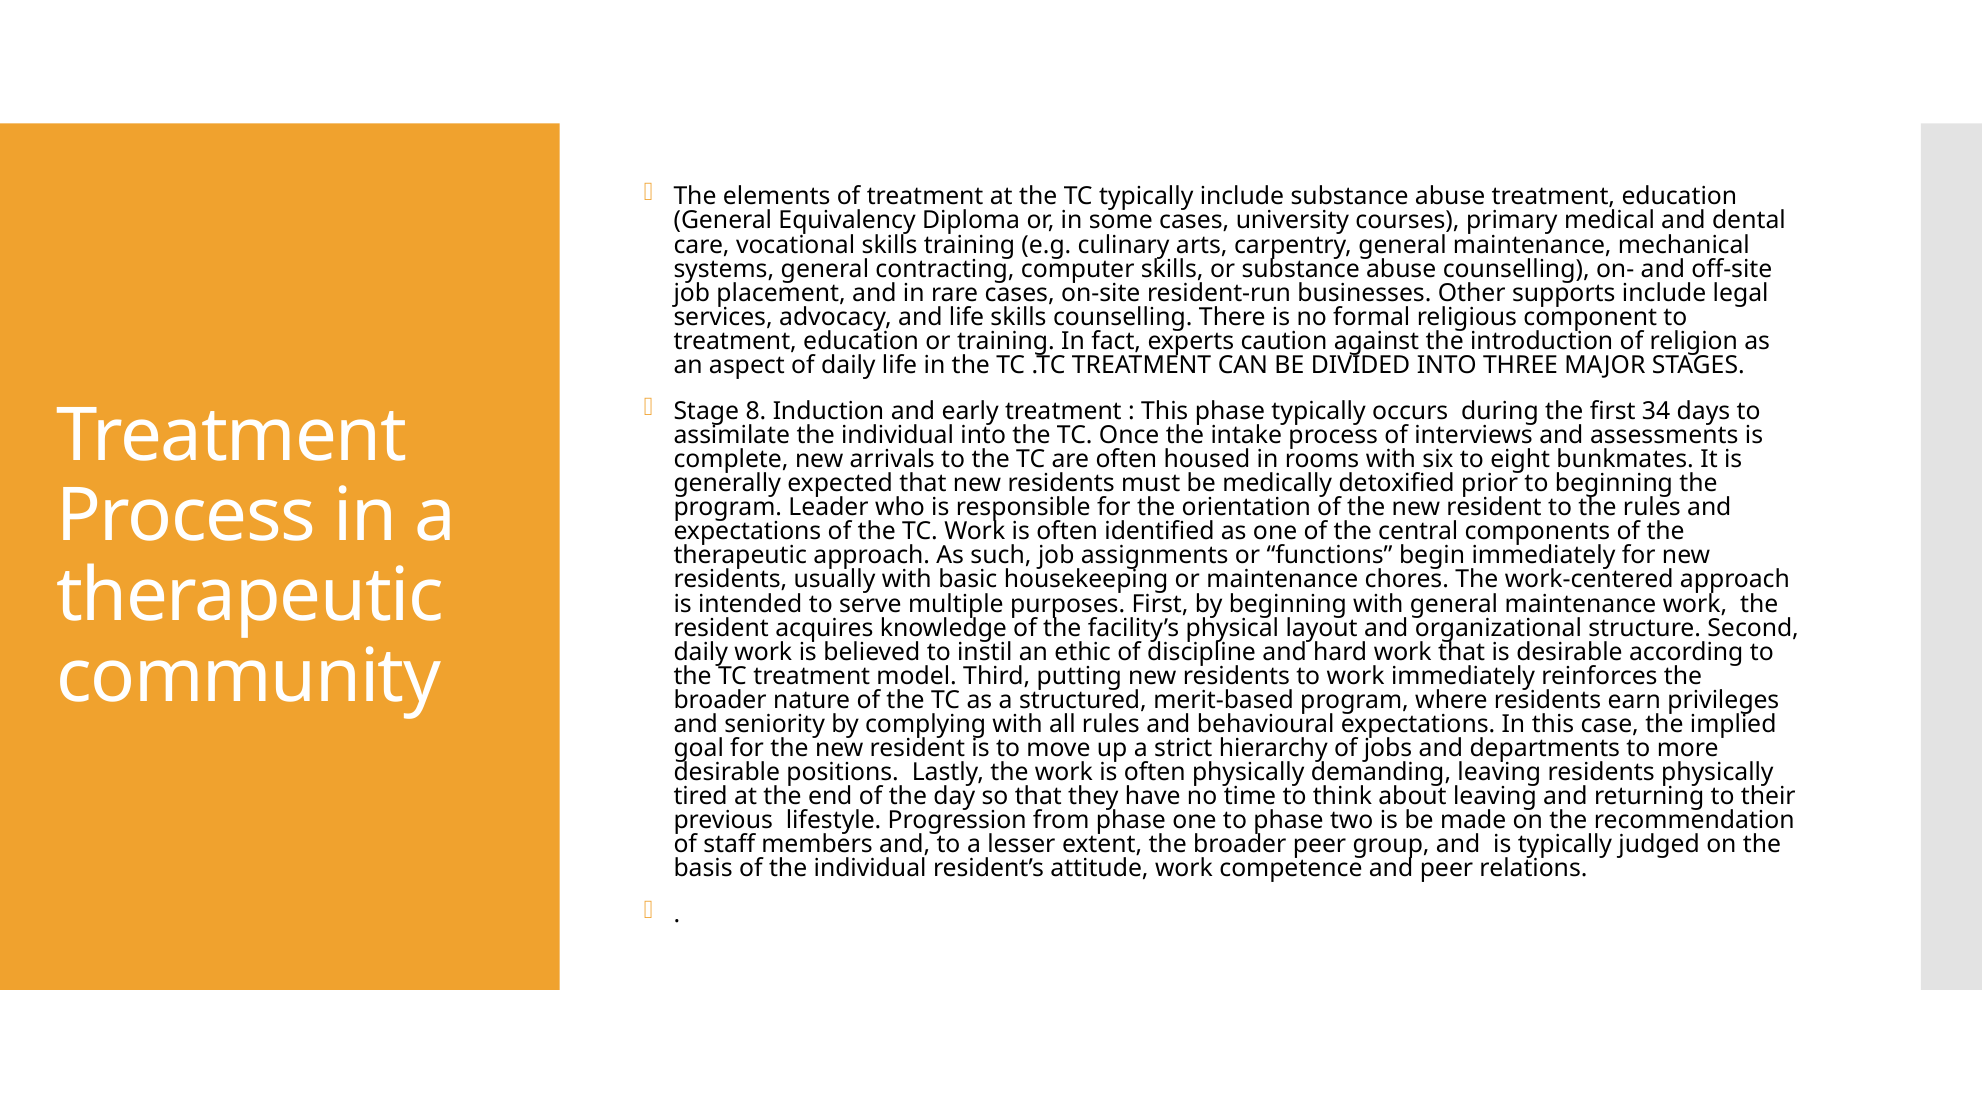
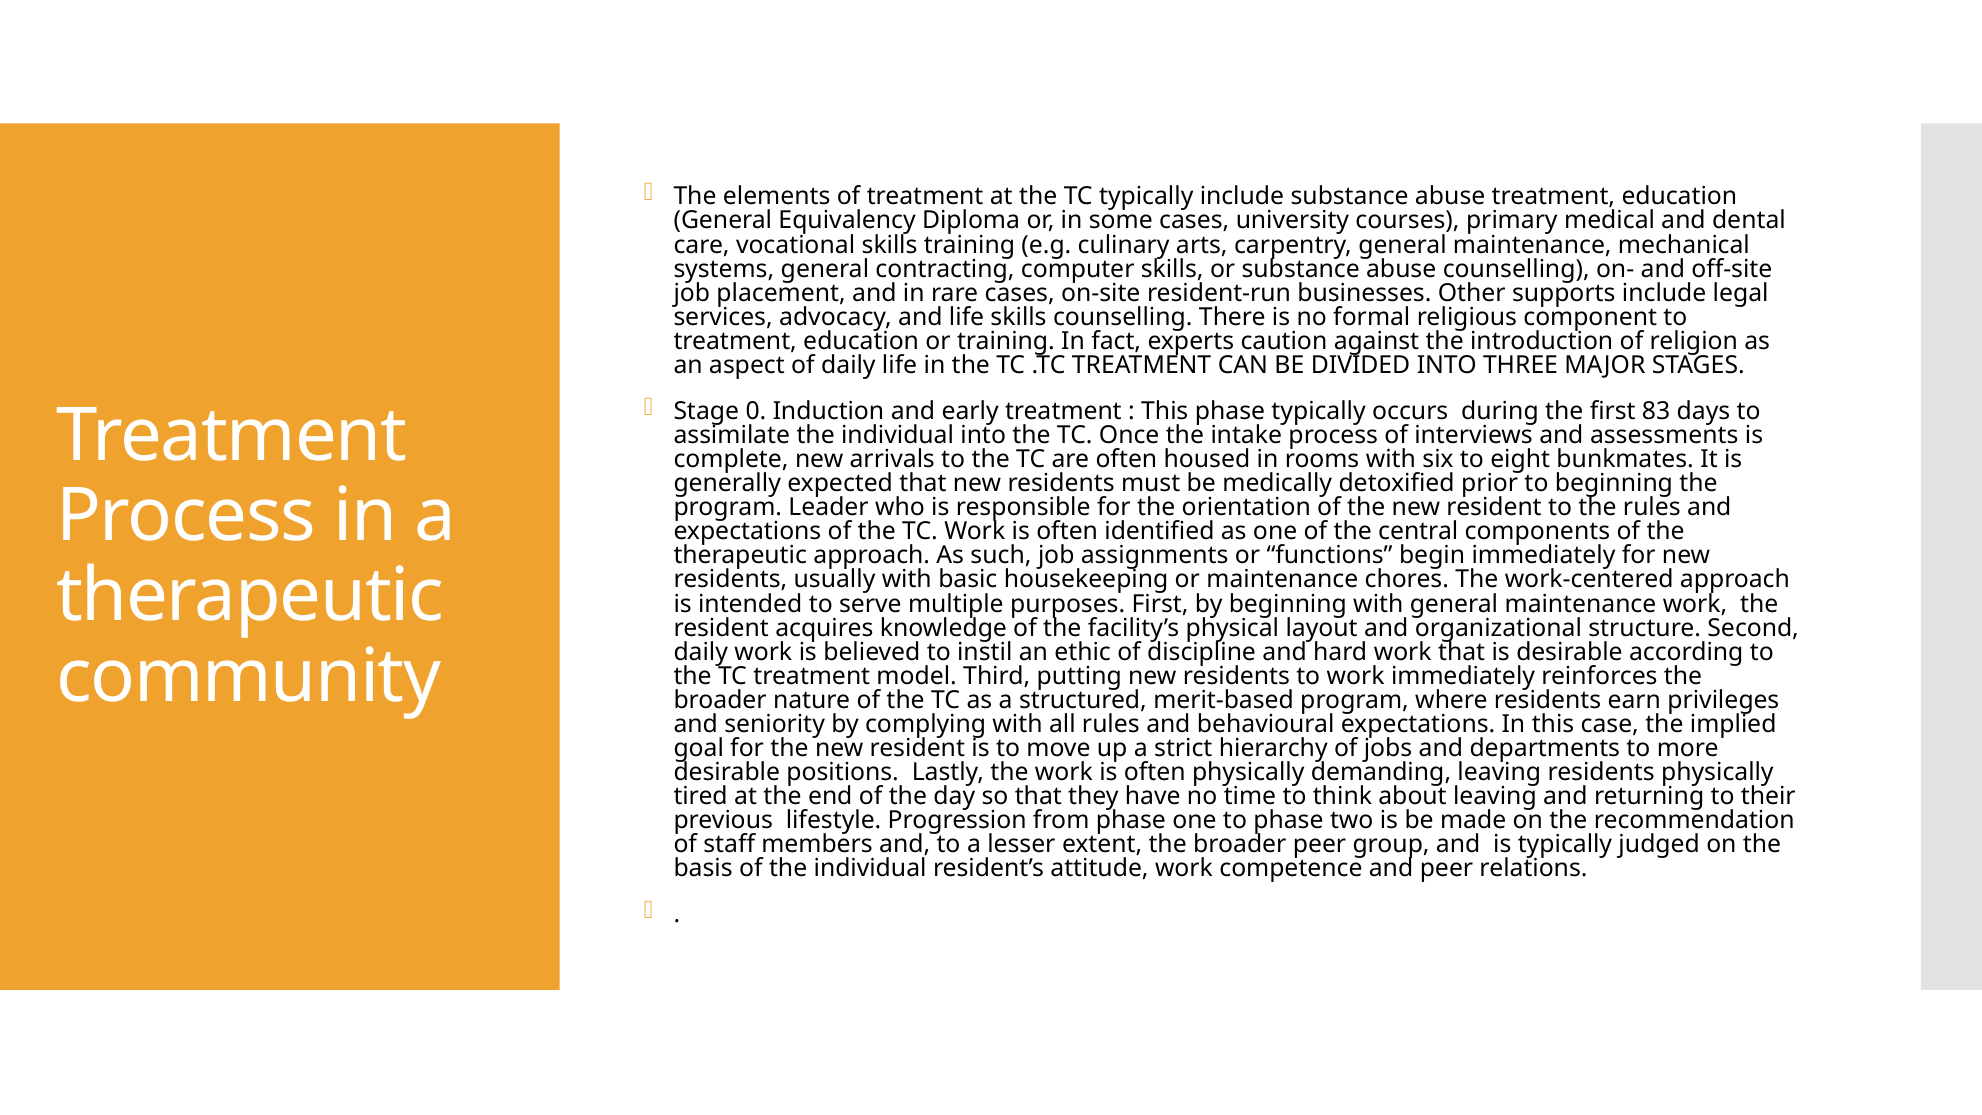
8: 8 -> 0
34: 34 -> 83
